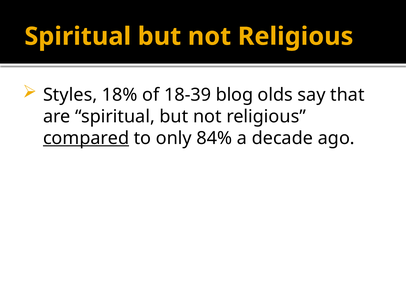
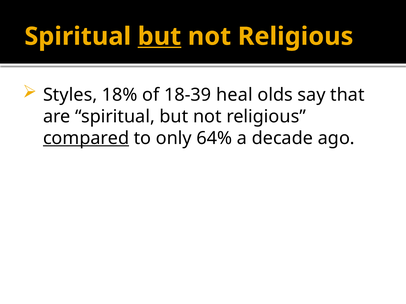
but at (159, 36) underline: none -> present
blog: blog -> heal
84%: 84% -> 64%
